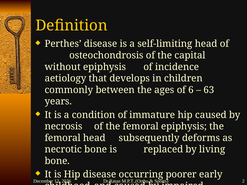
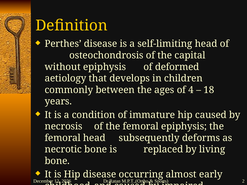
incidence: incidence -> deformed
6: 6 -> 4
63: 63 -> 18
poorer: poorer -> almost
